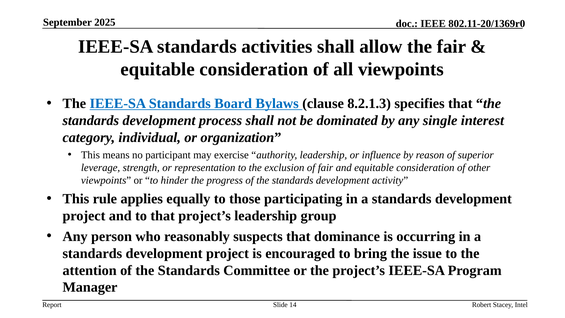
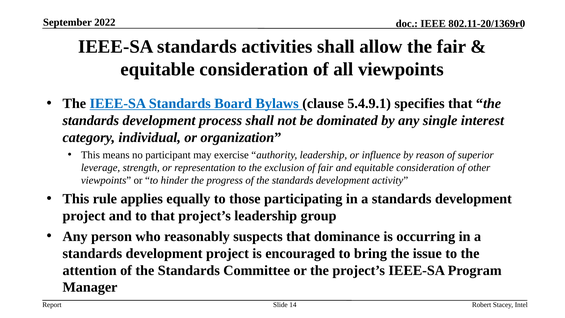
2025: 2025 -> 2022
8.2.1.3: 8.2.1.3 -> 5.4.9.1
